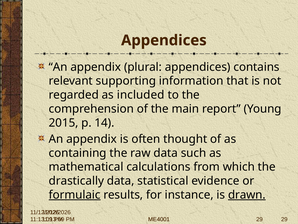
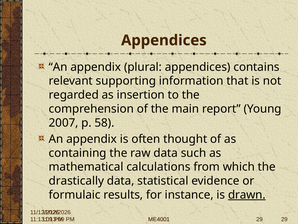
included: included -> insertion
2015: 2015 -> 2007
14: 14 -> 58
formulaic underline: present -> none
